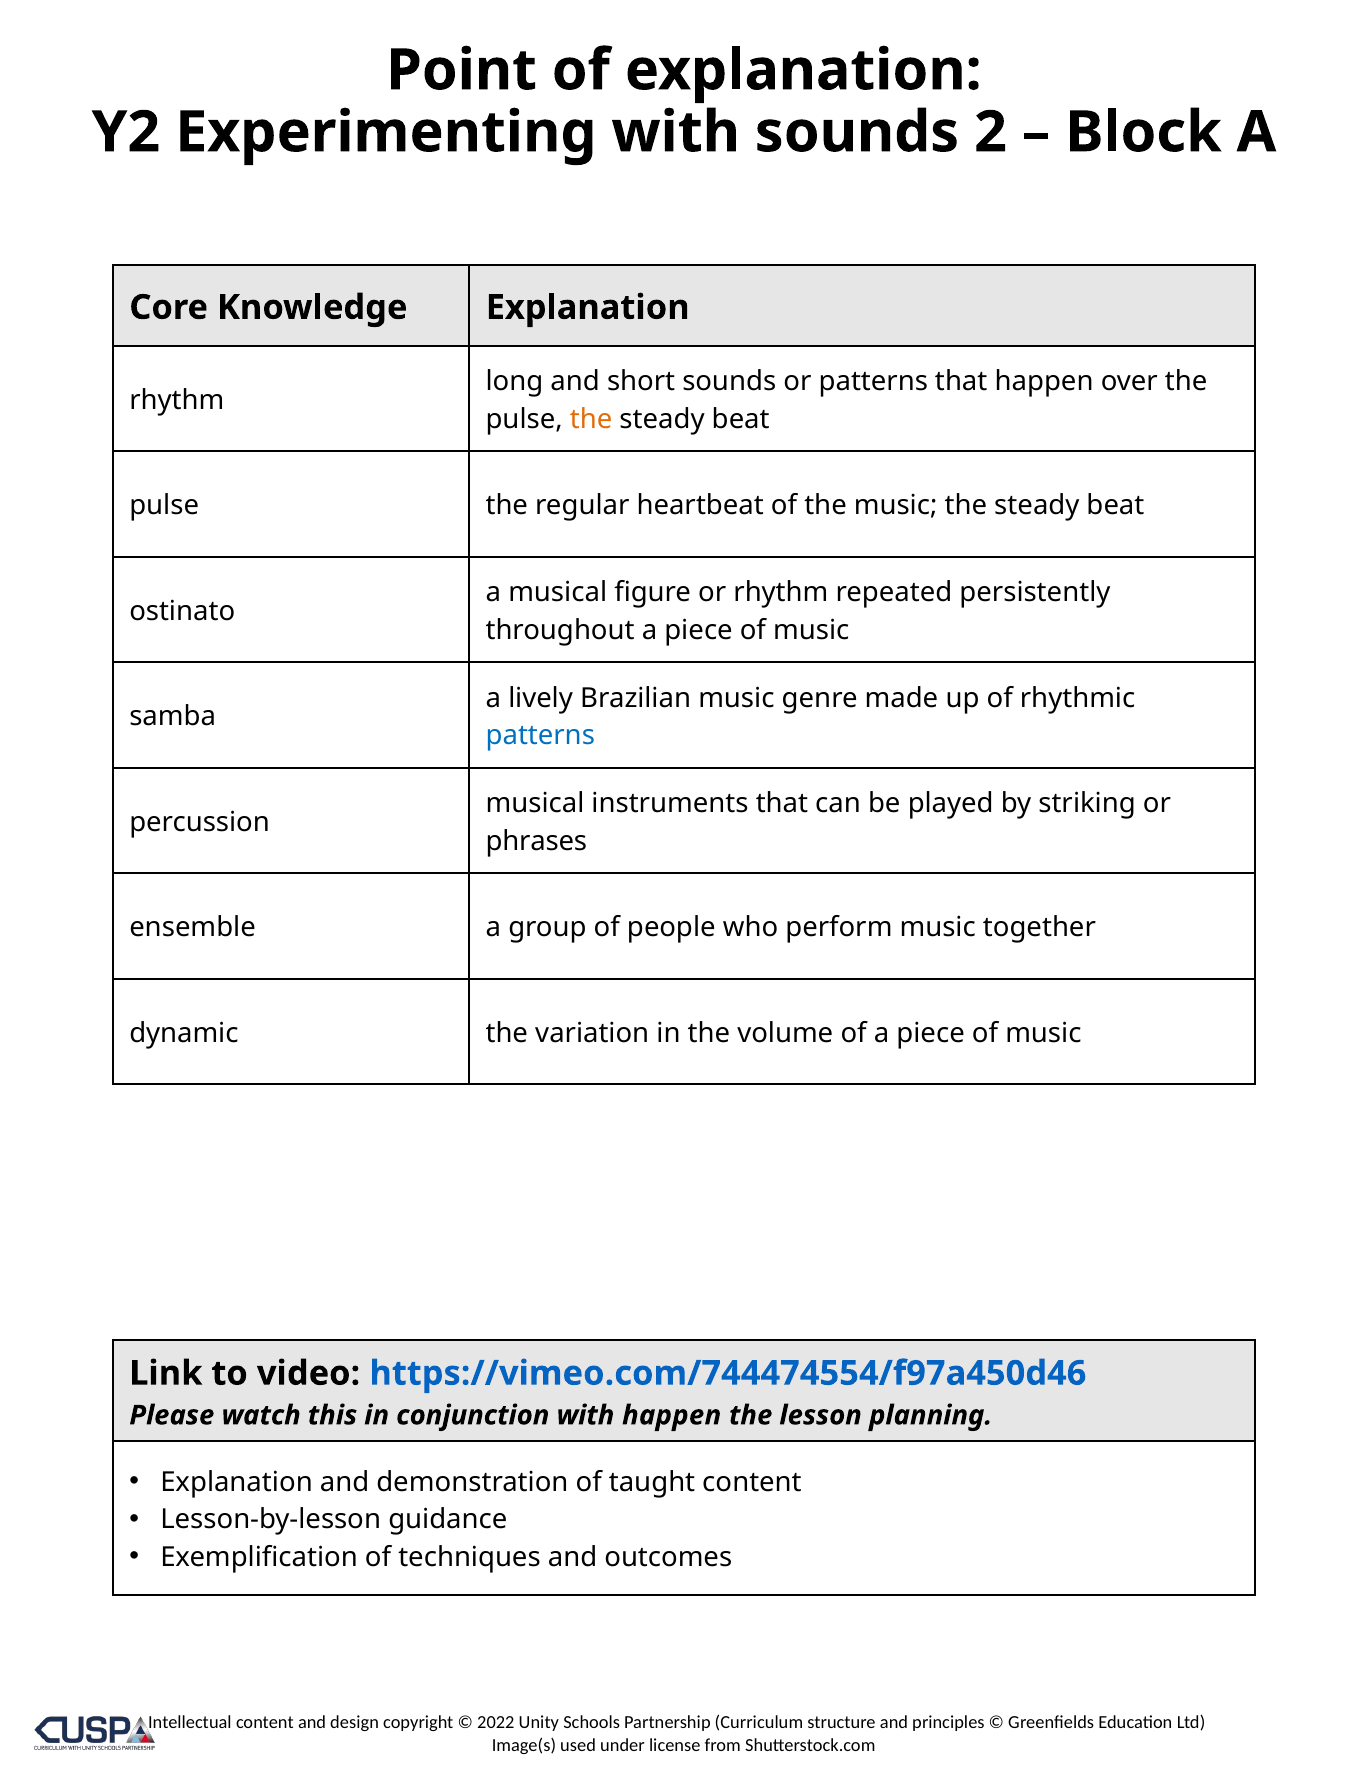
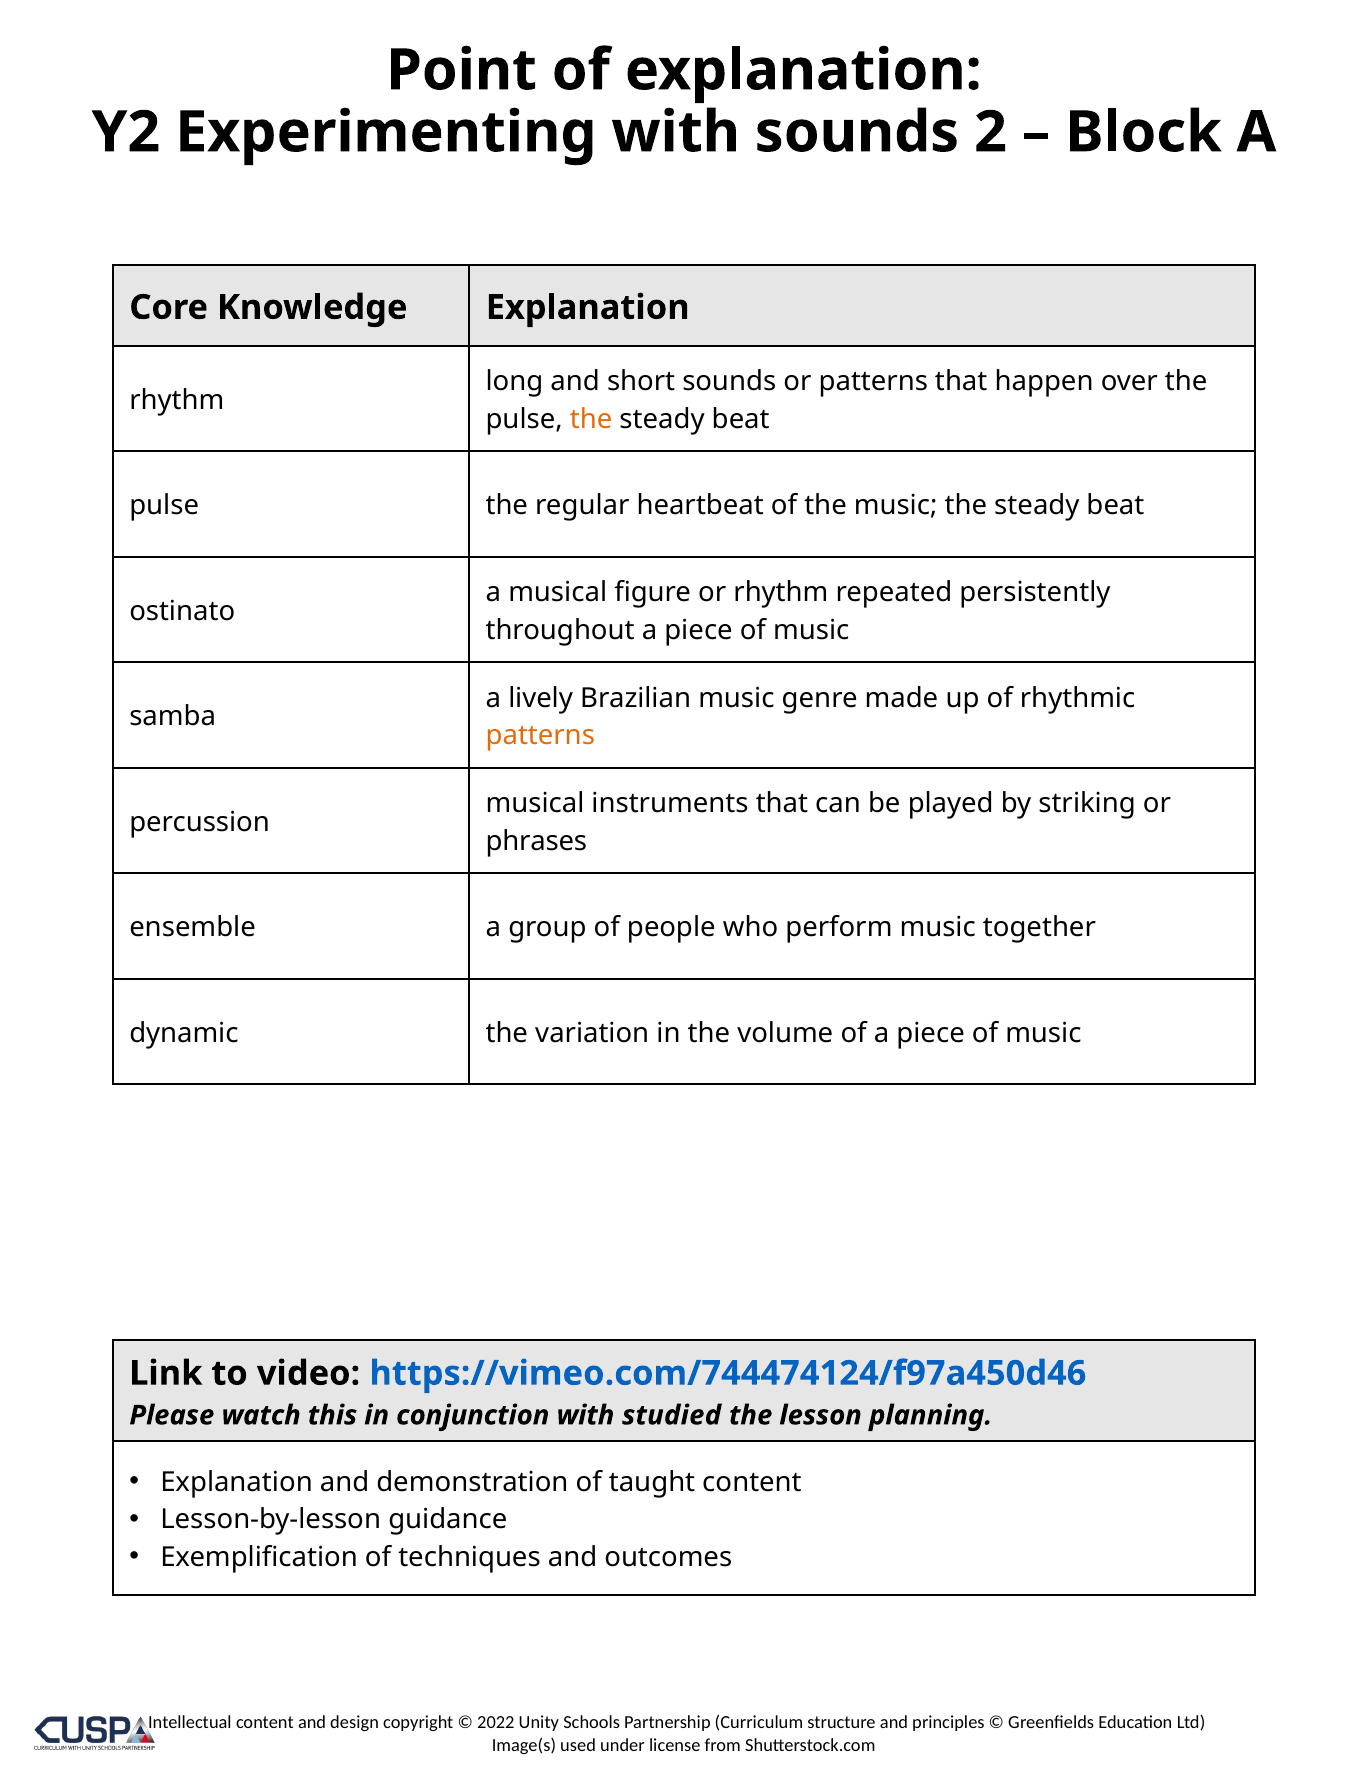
patterns at (540, 736) colour: blue -> orange
https://vimeo.com/744474554/f97a450d46: https://vimeo.com/744474554/f97a450d46 -> https://vimeo.com/744474124/f97a450d46
with happen: happen -> studied
